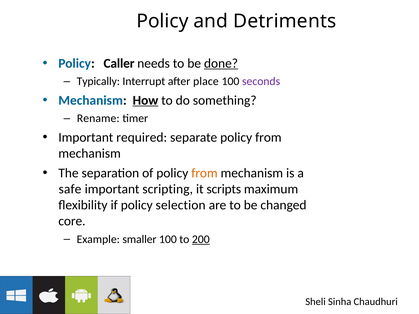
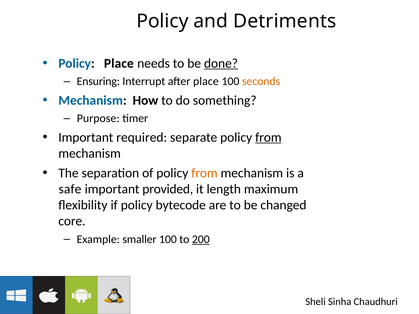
Policy Caller: Caller -> Place
Typically: Typically -> Ensuring
seconds colour: purple -> orange
How underline: present -> none
Rename: Rename -> Purpose
from at (268, 137) underline: none -> present
scripting: scripting -> provided
scripts: scripts -> length
selection: selection -> bytecode
